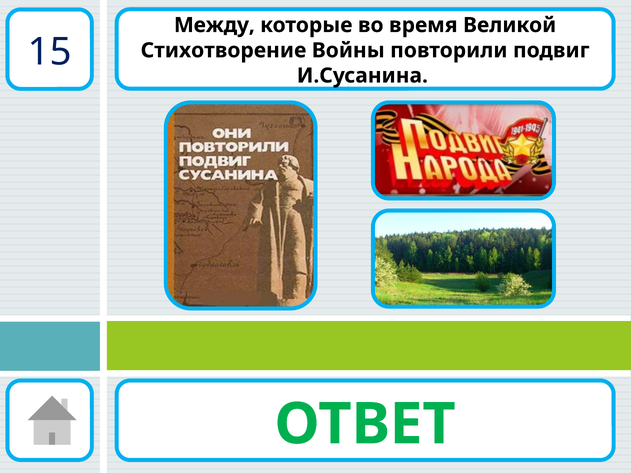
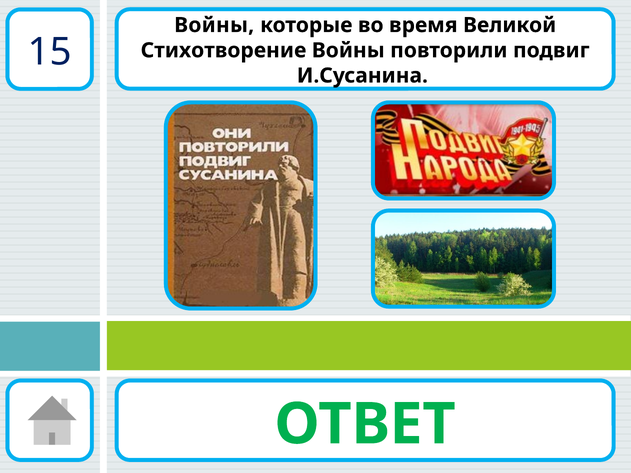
Между at (214, 25): Между -> Войны
